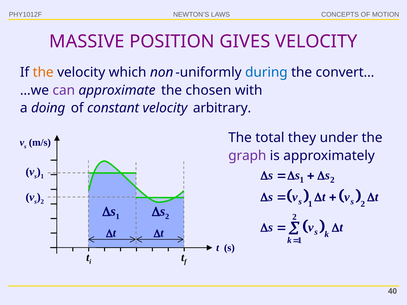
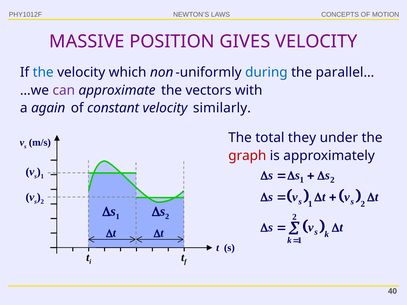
the at (43, 73) colour: orange -> blue
convert…: convert… -> parallel…
chosen: chosen -> vectors
doing: doing -> again
arbitrary: arbitrary -> similarly
graph colour: purple -> red
